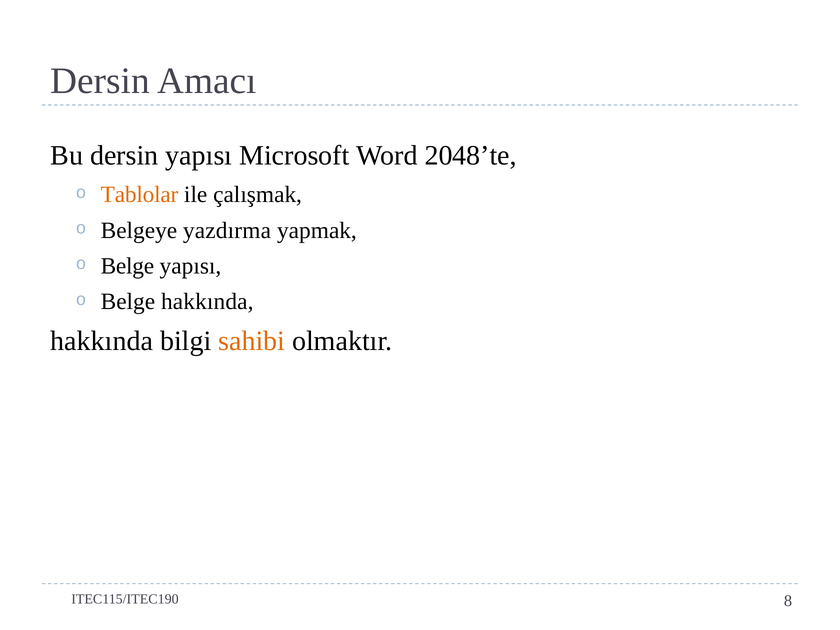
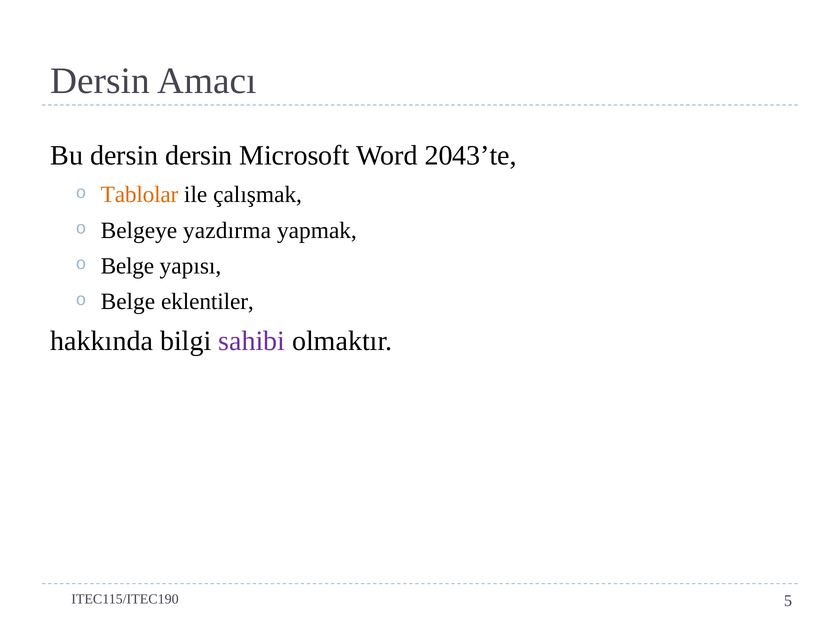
dersin yapısı: yapısı -> dersin
2048’te: 2048’te -> 2043’te
Belge hakkında: hakkında -> eklentiler
sahibi colour: orange -> purple
8: 8 -> 5
